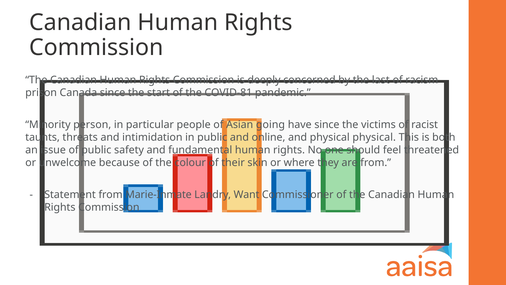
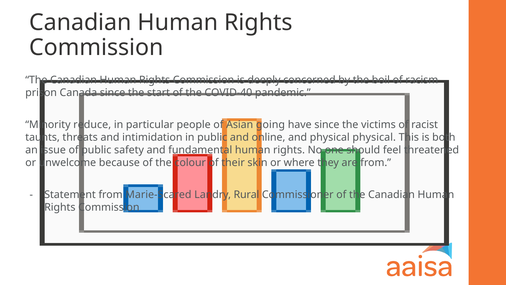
last: last -> boil
COVID-81: COVID-81 -> COVID-40
person: person -> reduce
Marie-Inmate: Marie-Inmate -> Marie-Scared
Want: Want -> Rural
